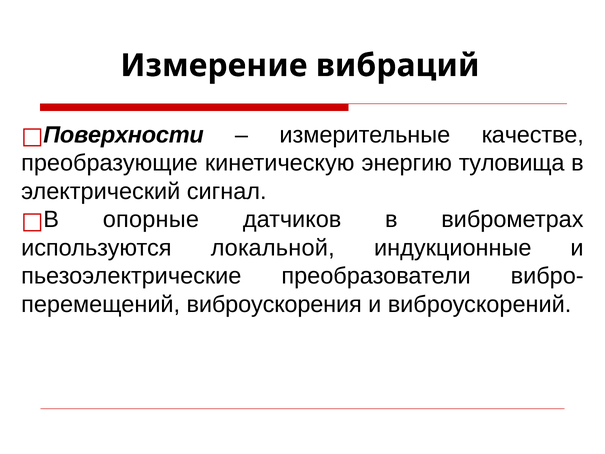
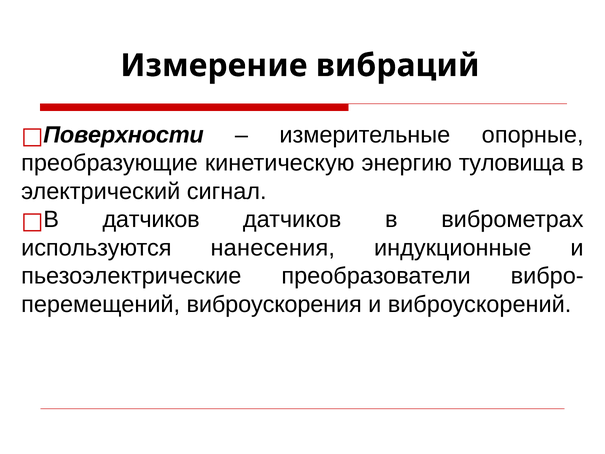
качестве: качестве -> опорные
В опорные: опорные -> датчиков
локальной: локальной -> нанесения
